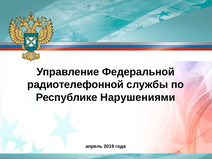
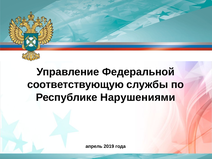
радиотелефонной: радиотелефонной -> соответствующую
